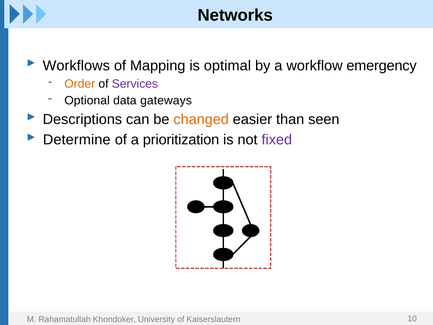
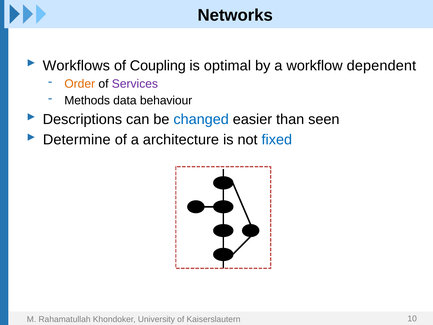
Mapping: Mapping -> Coupling
emergency: emergency -> dependent
Optional: Optional -> Methods
gateways: gateways -> behaviour
changed colour: orange -> blue
prioritization: prioritization -> architecture
fixed colour: purple -> blue
